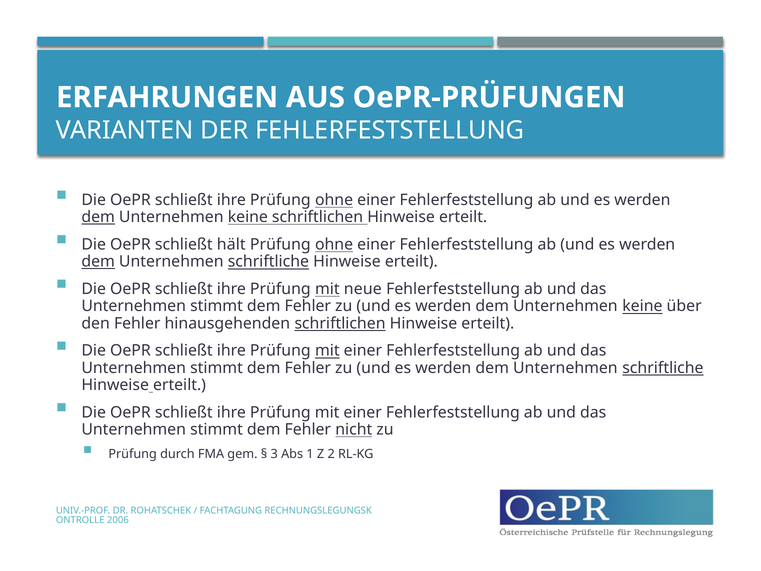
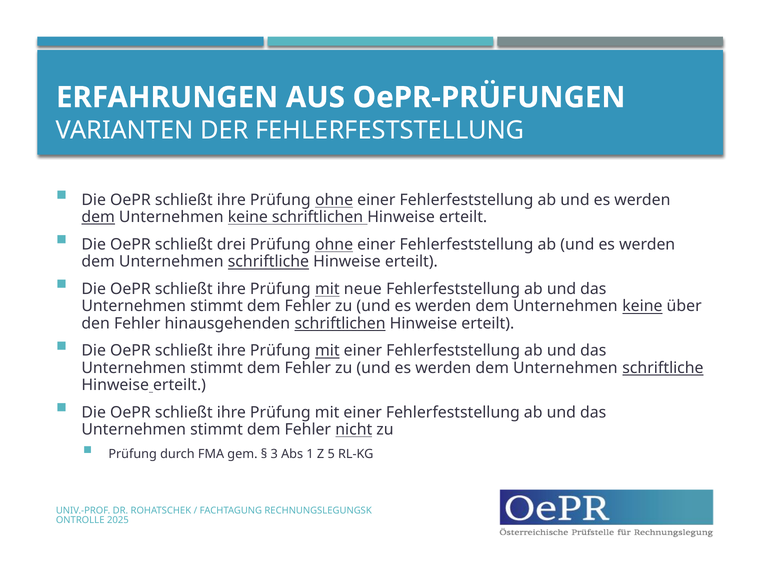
hält: hält -> drei
dem at (98, 262) underline: present -> none
2: 2 -> 5
2006: 2006 -> 2025
